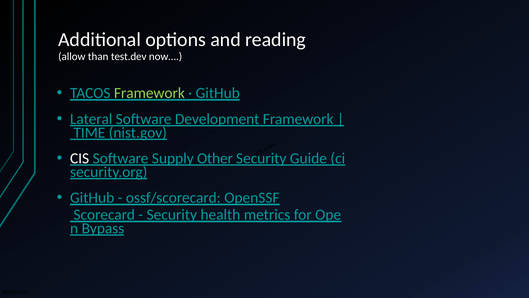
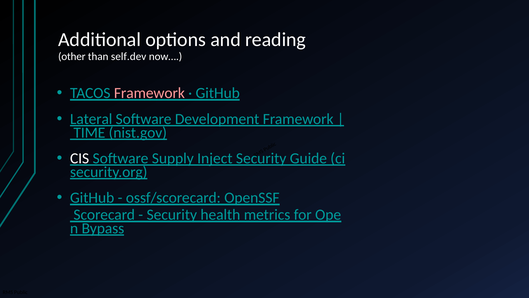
allow: allow -> other
test.dev: test.dev -> self.dev
Framework at (149, 93) colour: light green -> pink
Other: Other -> Inject
